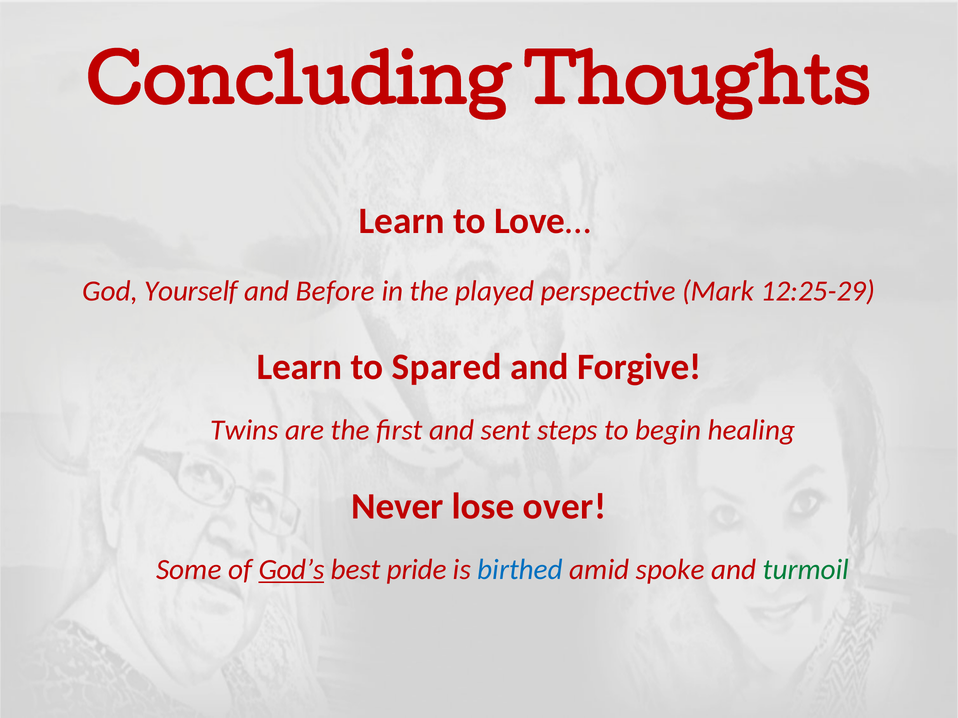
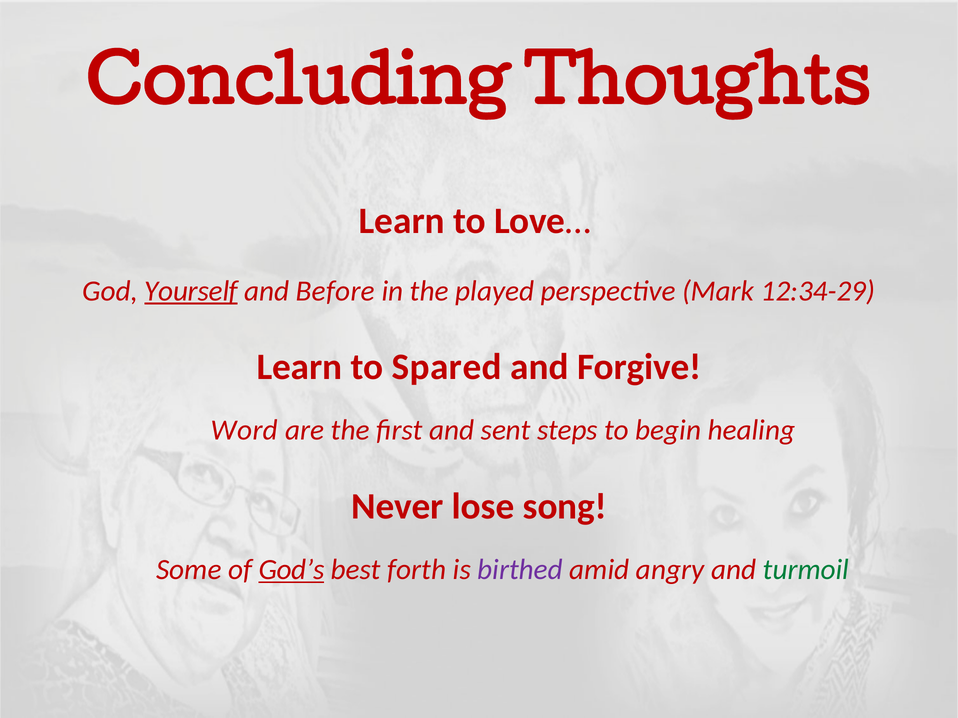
Yourself underline: none -> present
12:25-29: 12:25-29 -> 12:34-29
Twins: Twins -> Word
over: over -> song
pride: pride -> forth
birthed colour: blue -> purple
spoke: spoke -> angry
